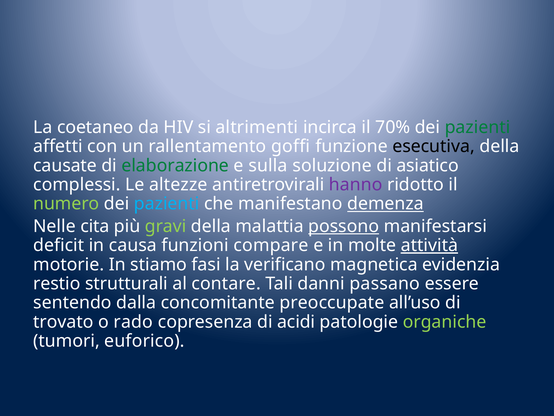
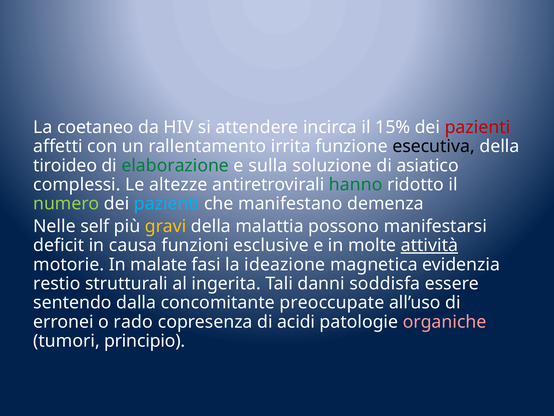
altrimenti: altrimenti -> attendere
70%: 70% -> 15%
pazienti at (478, 127) colour: green -> red
goffi: goffi -> irrita
causate: causate -> tiroideo
hanno colour: purple -> green
demenza underline: present -> none
cita: cita -> self
gravi colour: light green -> yellow
possono underline: present -> none
compare: compare -> esclusive
stiamo: stiamo -> malate
verificano: verificano -> ideazione
contare: contare -> ingerita
passano: passano -> soddisfa
trovato: trovato -> erronei
organiche colour: light green -> pink
euforico: euforico -> principio
